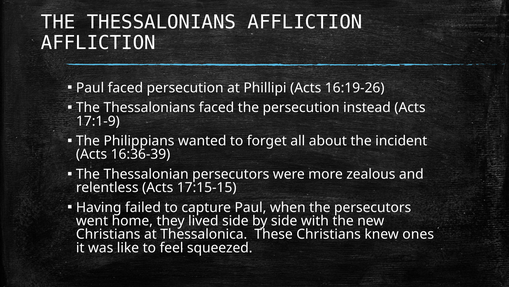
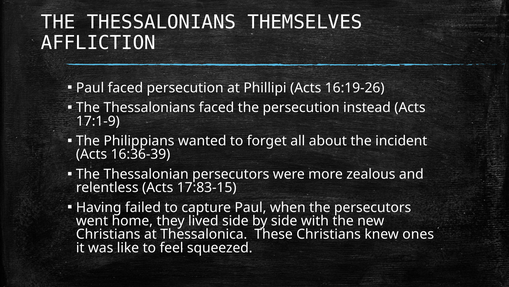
THESSALONIANS AFFLICTION: AFFLICTION -> THEMSELVES
17:15-15: 17:15-15 -> 17:83-15
